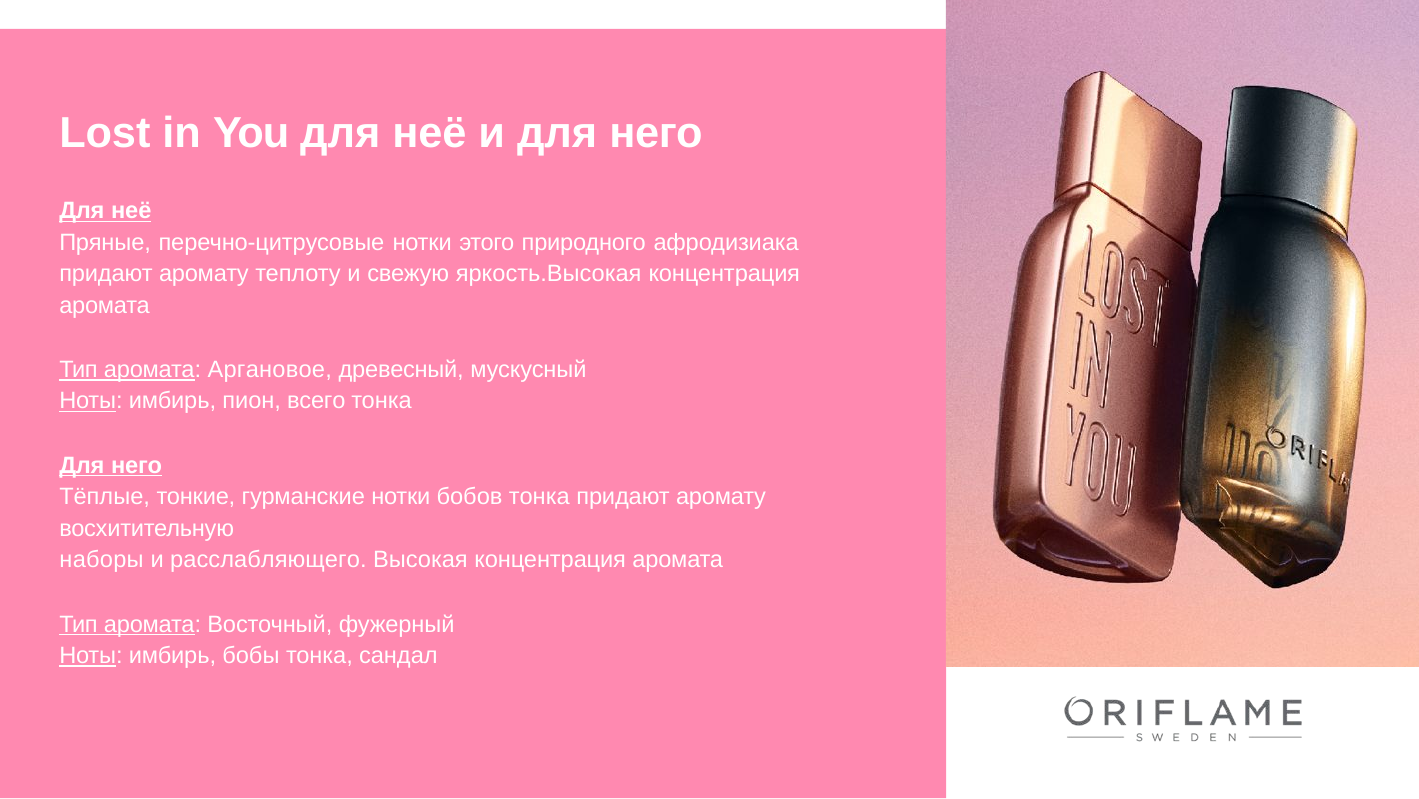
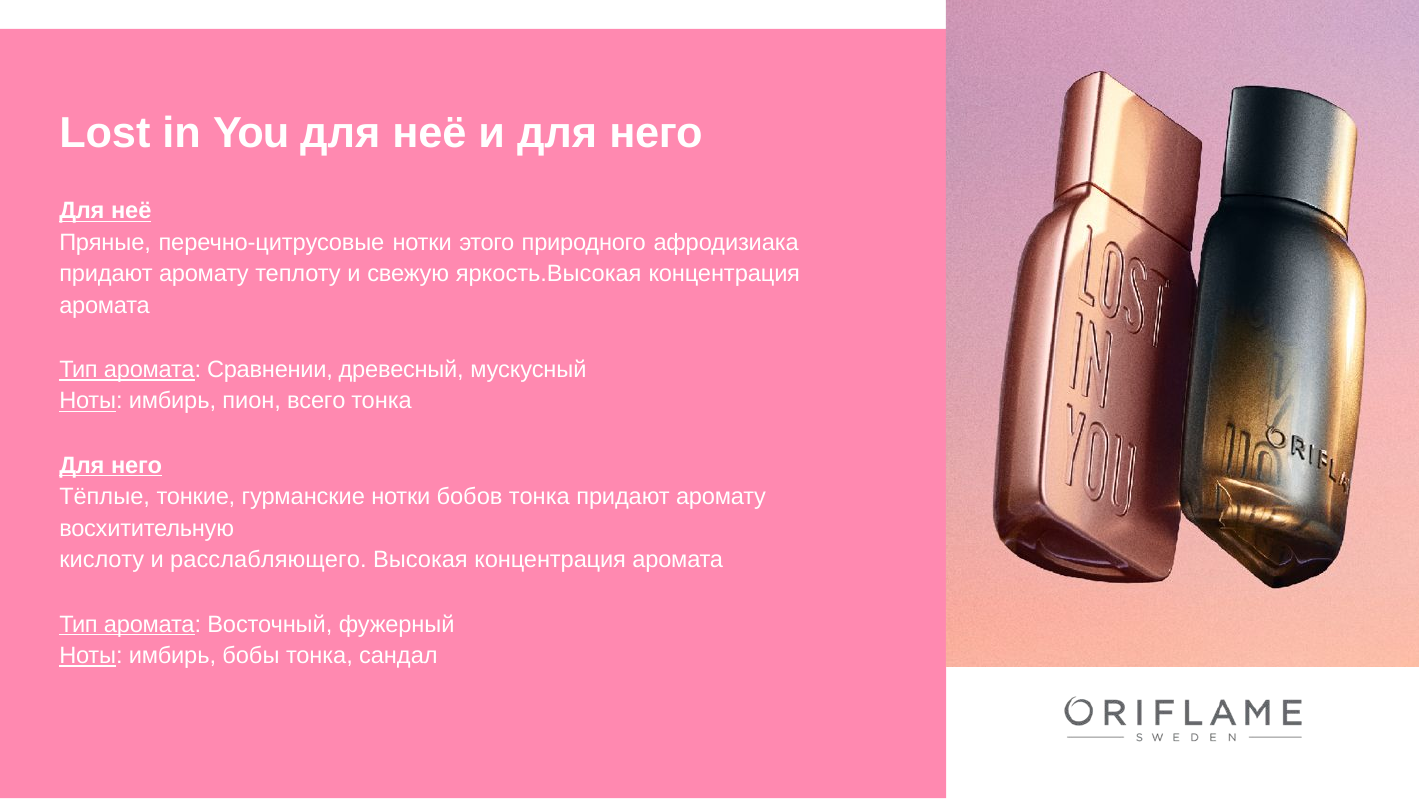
Аргановое: Аргановое -> Сравнении
наборы: наборы -> кислоту
